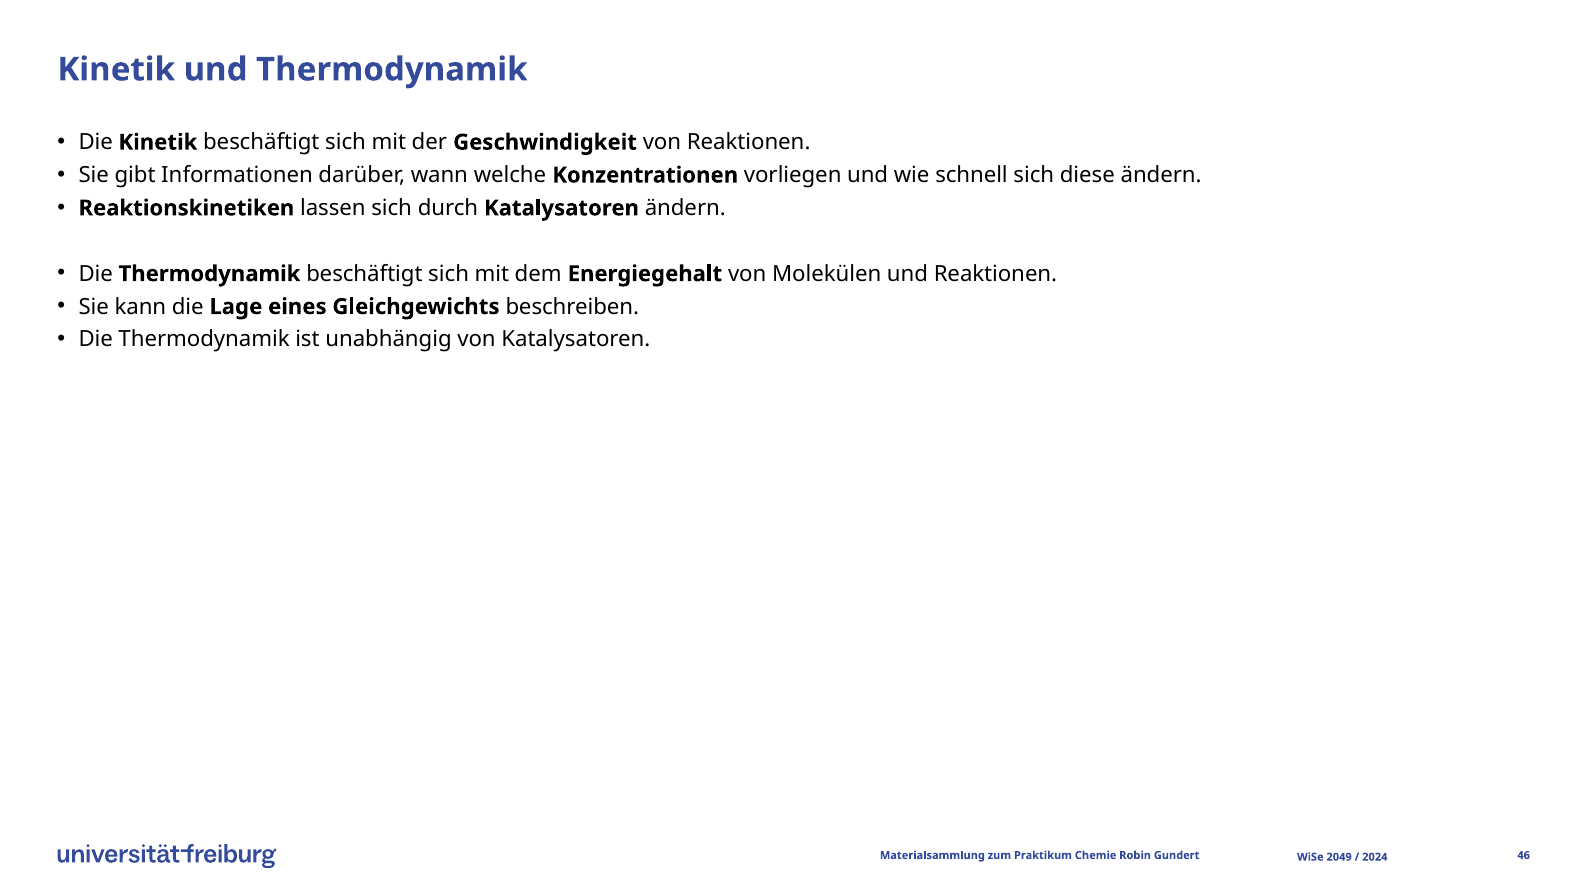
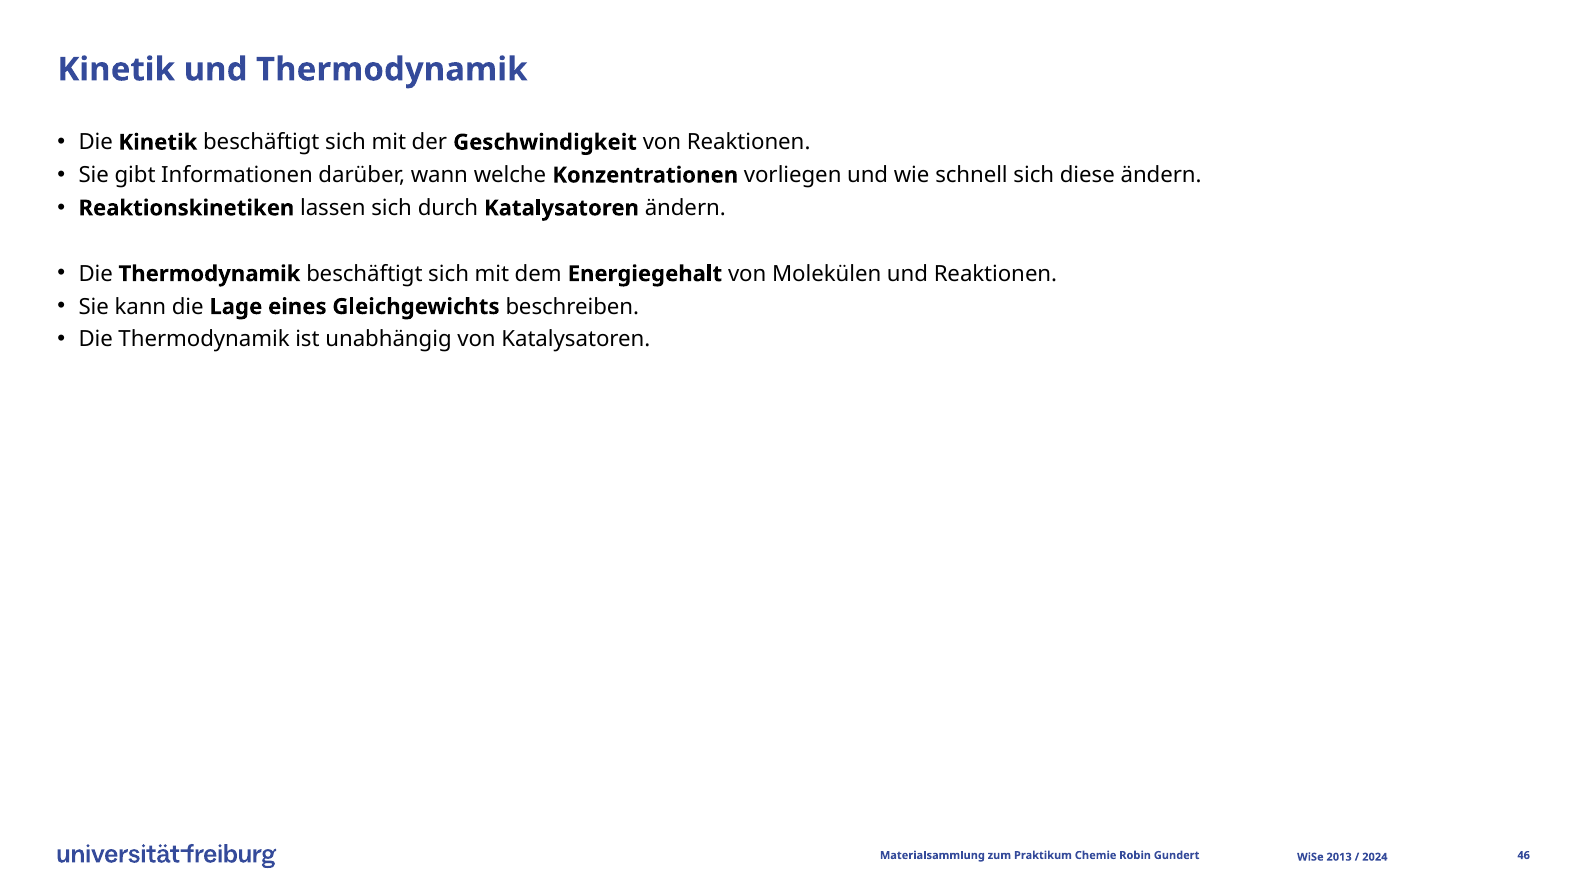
2049: 2049 -> 2013
